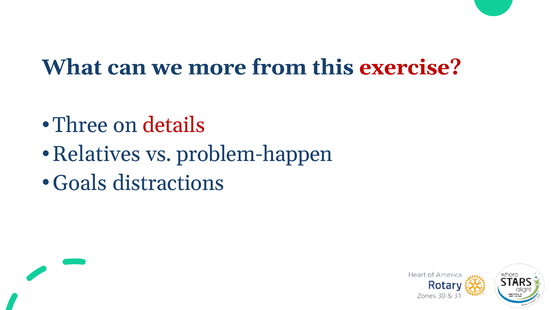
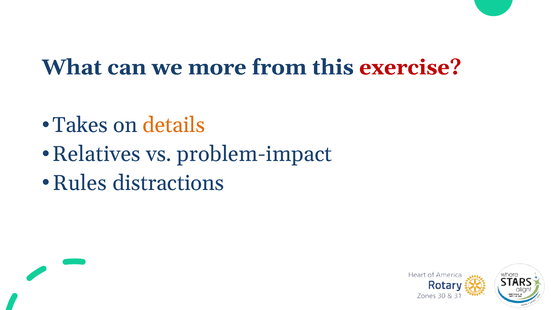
Three: Three -> Takes
details colour: red -> orange
problem-happen: problem-happen -> problem-impact
Goals: Goals -> Rules
